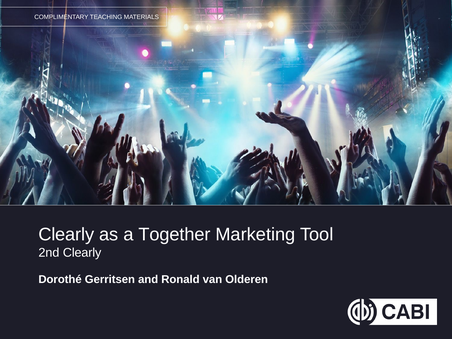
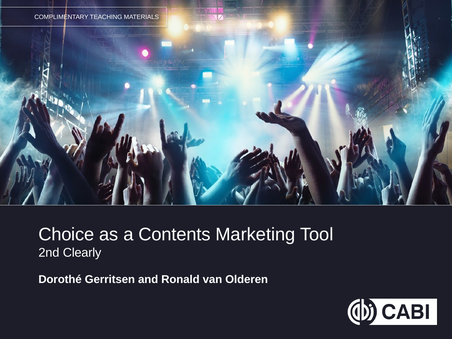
Clearly at (66, 235): Clearly -> Choice
Together: Together -> Contents
